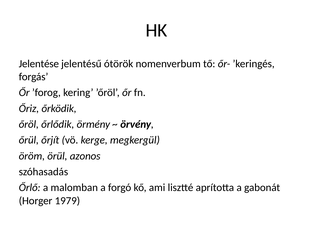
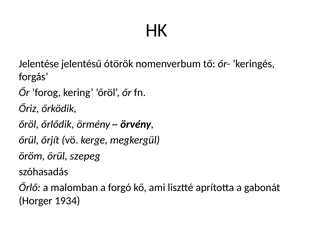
azonos: azonos -> szepeg
1979: 1979 -> 1934
